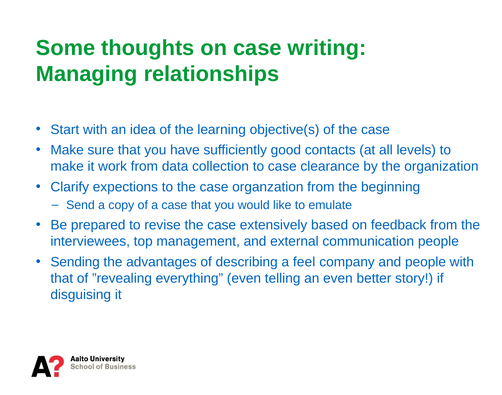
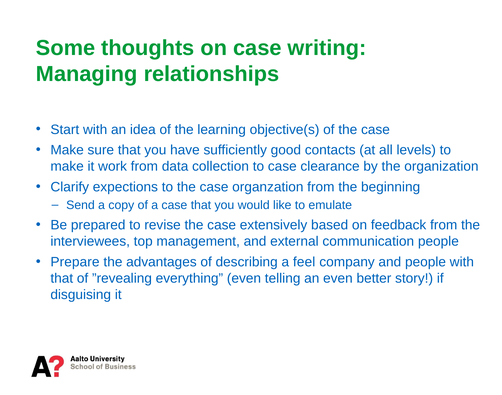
Sending: Sending -> Prepare
